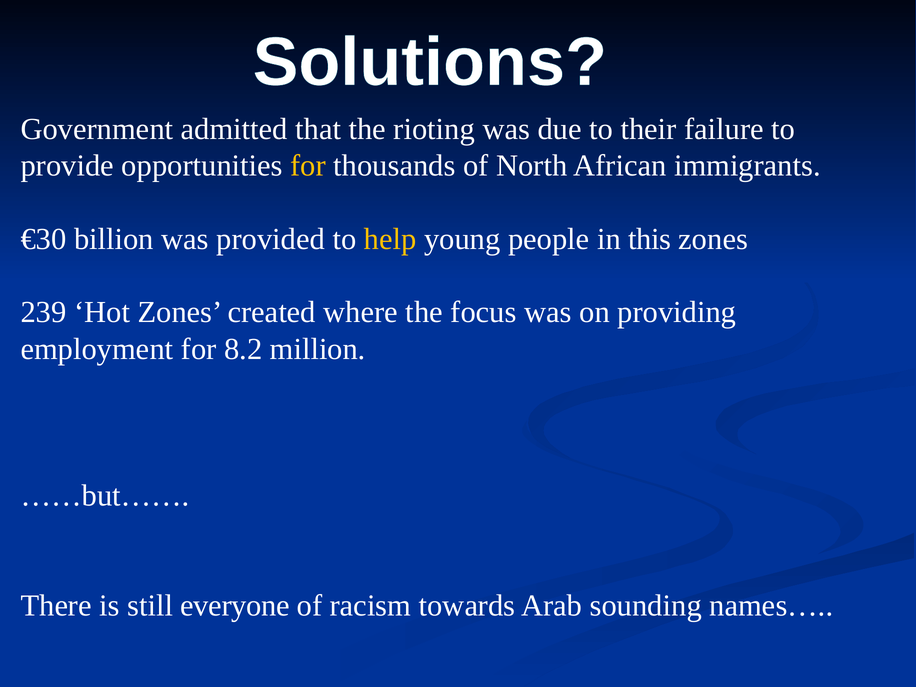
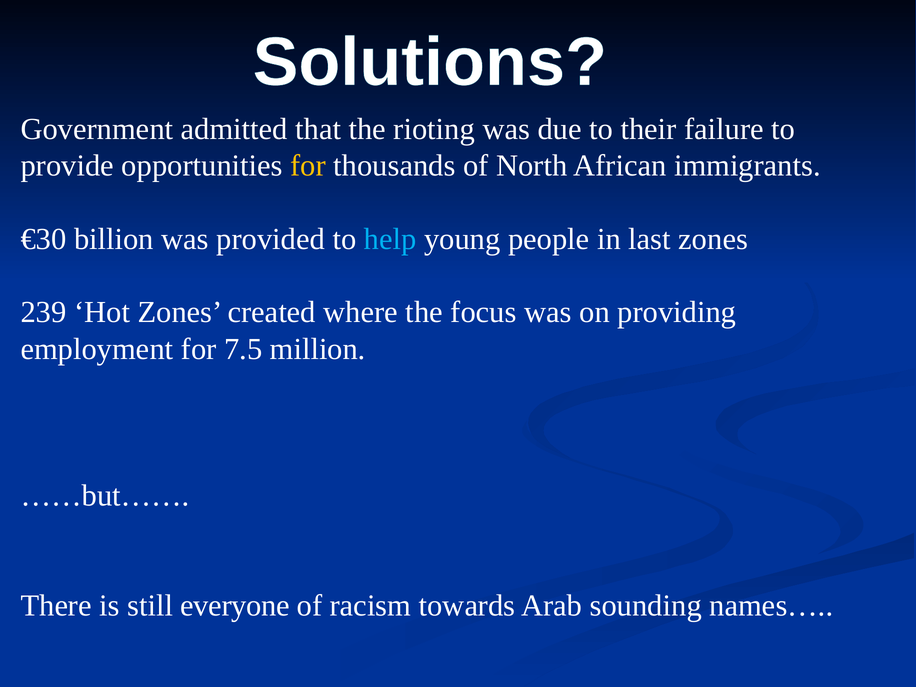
help colour: yellow -> light blue
this: this -> last
8.2: 8.2 -> 7.5
